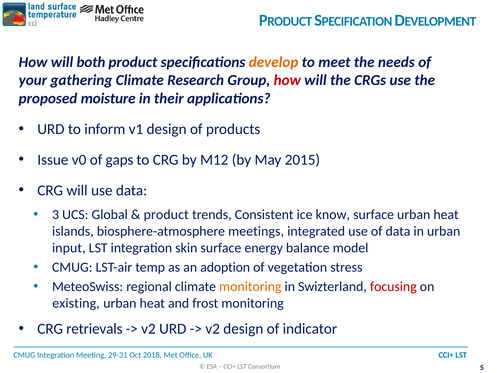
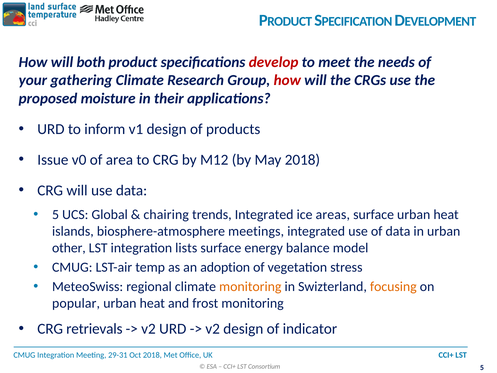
develop colour: orange -> red
gaps: gaps -> area
May 2015: 2015 -> 2018
3 at (56, 215): 3 -> 5
product at (166, 215): product -> chairing
trends Consistent: Consistent -> Integrated
know: know -> areas
input: input -> other
skin: skin -> lists
focusing colour: red -> orange
existing: existing -> popular
